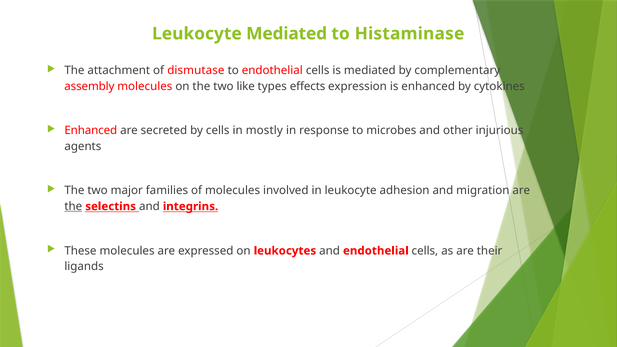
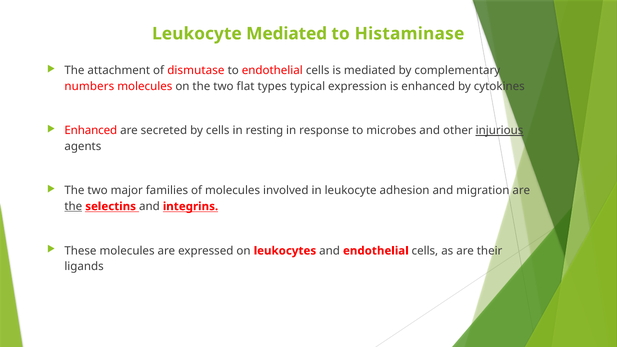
assembly: assembly -> numbers
like: like -> flat
effects: effects -> typical
mostly: mostly -> resting
injurious underline: none -> present
